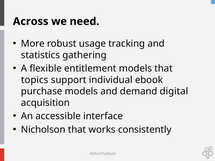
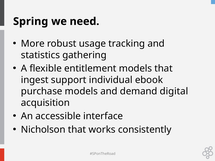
Across: Across -> Spring
topics: topics -> ingest
